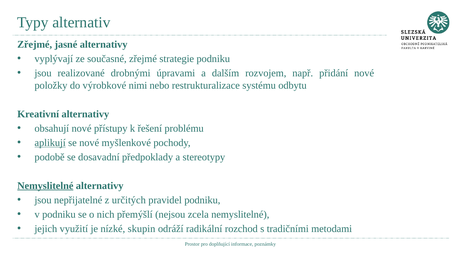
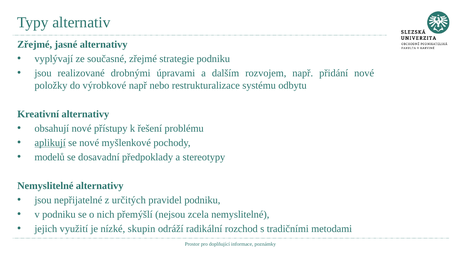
výrobkové nimi: nimi -> např
podobě: podobě -> modelů
Nemyslitelné at (45, 186) underline: present -> none
